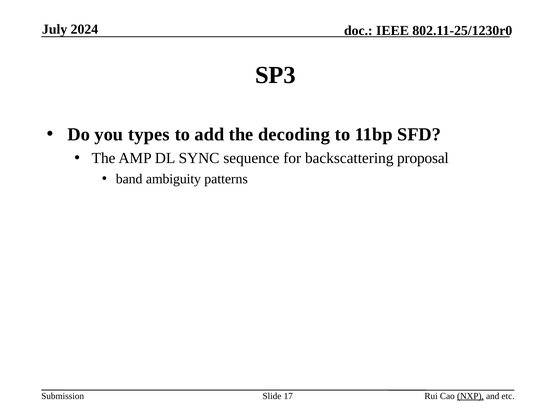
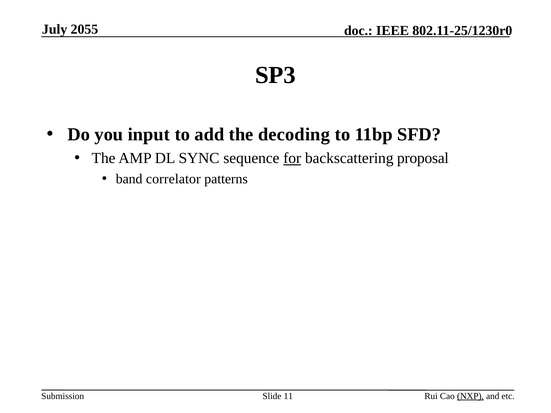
2024: 2024 -> 2055
types: types -> input
for underline: none -> present
ambiguity: ambiguity -> correlator
17: 17 -> 11
